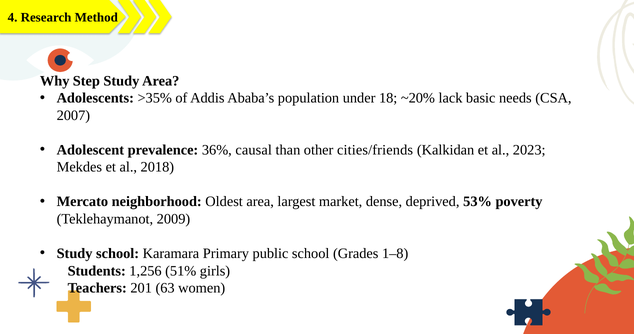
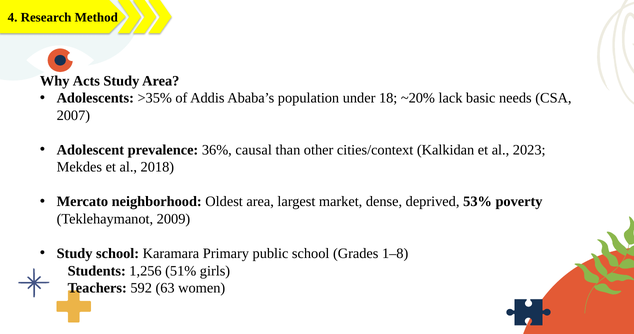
Step: Step -> Acts
cities/friends: cities/friends -> cities/context
201: 201 -> 592
